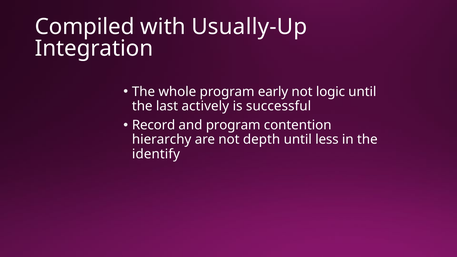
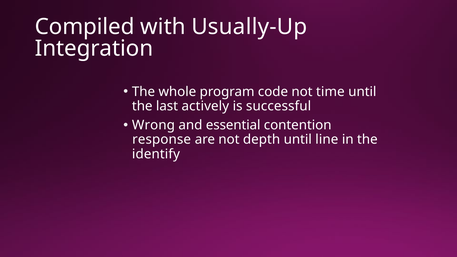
early: early -> code
logic: logic -> time
Record: Record -> Wrong
and program: program -> essential
hierarchy: hierarchy -> response
less: less -> line
